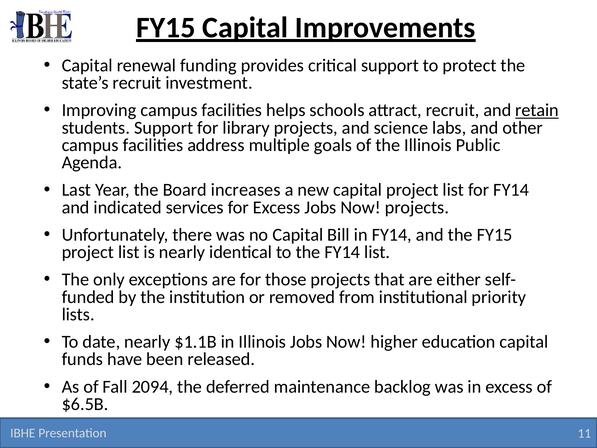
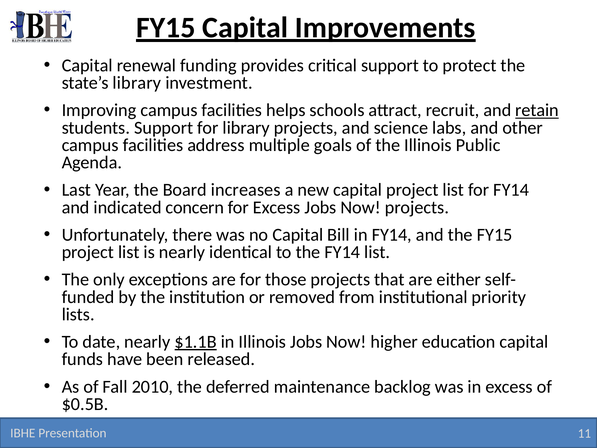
state’s recruit: recruit -> library
services: services -> concern
$1.1B underline: none -> present
2094: 2094 -> 2010
$6.5B: $6.5B -> $0.5B
